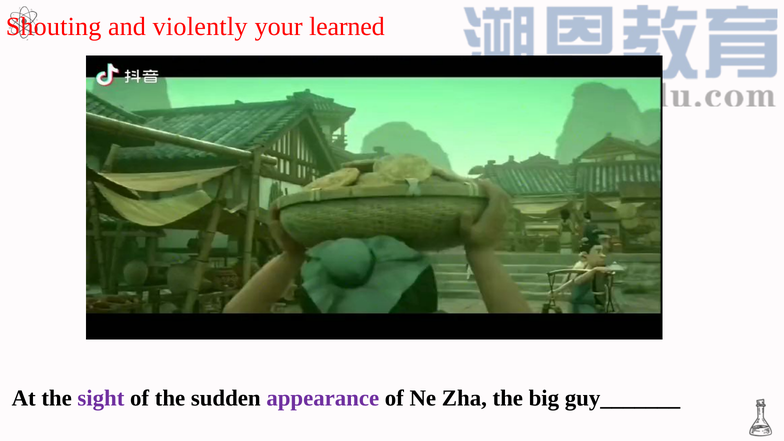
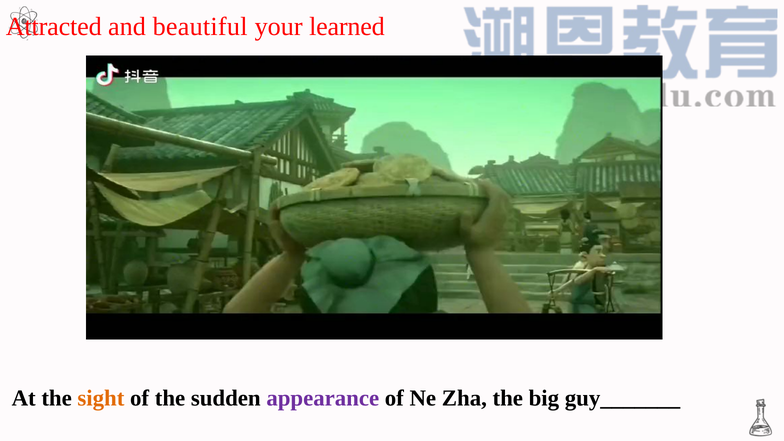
Shouting: Shouting -> Attracted
violently: violently -> beautiful
sight colour: purple -> orange
